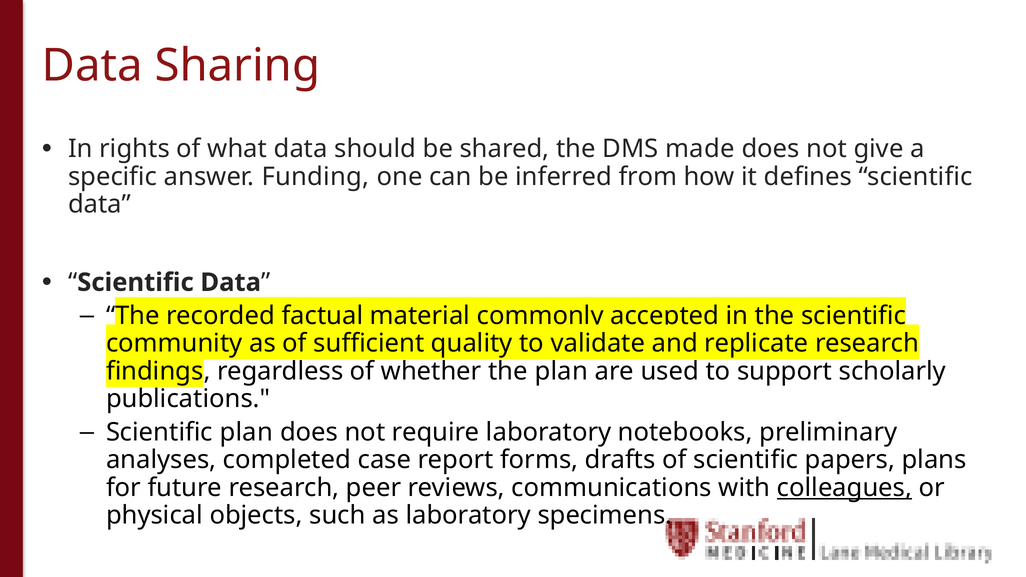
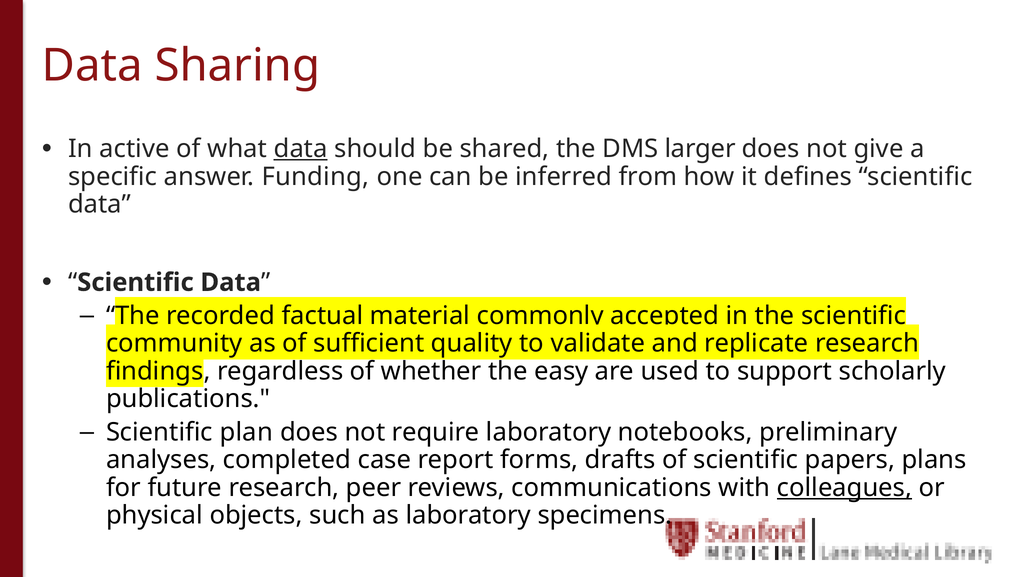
rights: rights -> active
data at (301, 149) underline: none -> present
made: made -> larger
the plan: plan -> easy
